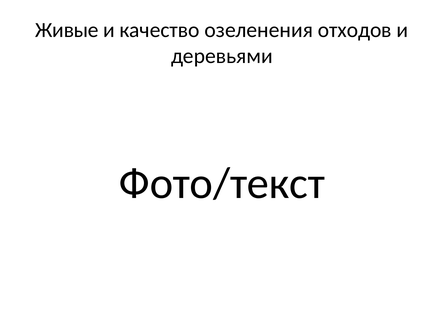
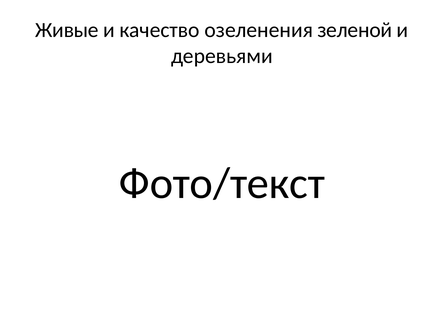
отходов: отходов -> зеленой
